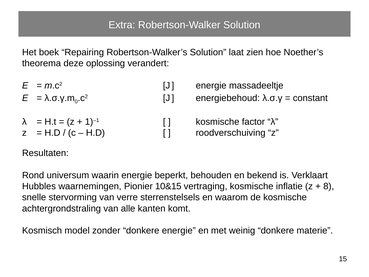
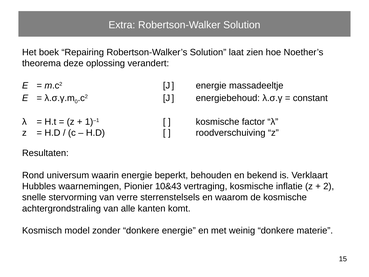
10&15: 10&15 -> 10&43
8: 8 -> 2
